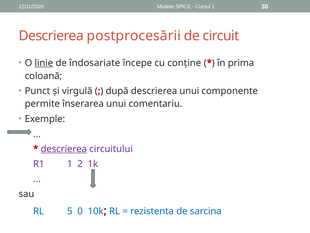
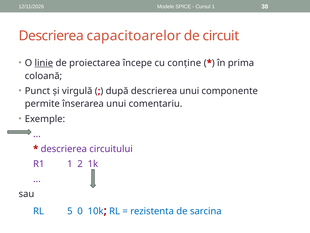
postprocesării: postprocesării -> capacitoarelor
îndosariate: îndosariate -> proiectarea
descrierea at (64, 149) underline: present -> none
